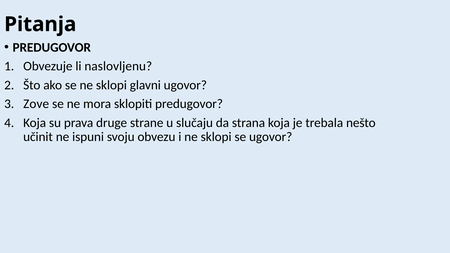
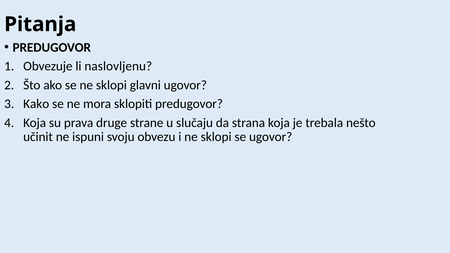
Zove: Zove -> Kako
